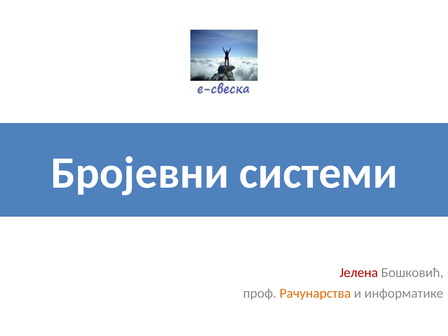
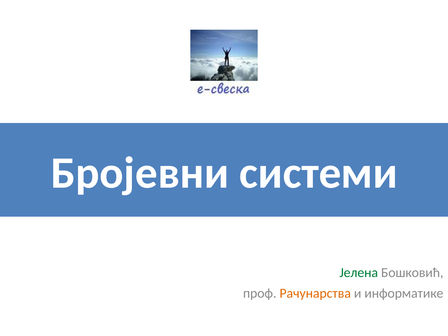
Јелена colour: red -> green
